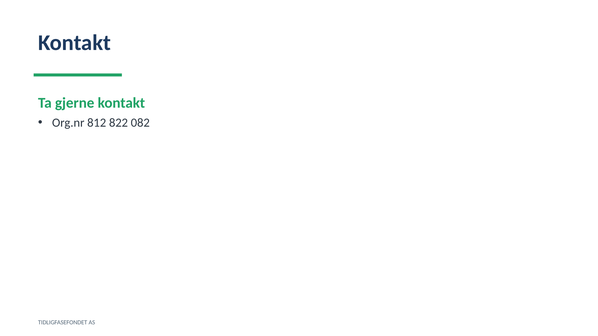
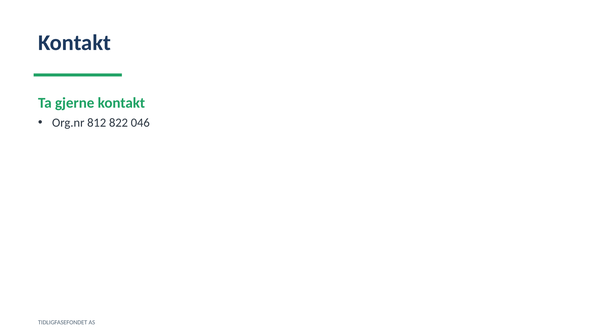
082: 082 -> 046
